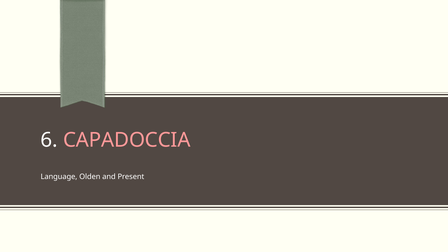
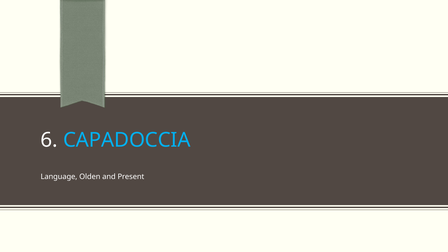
CAPADOCCIA colour: pink -> light blue
